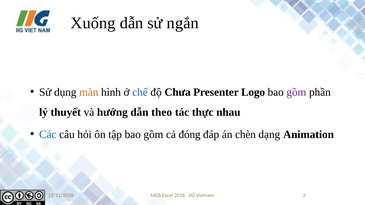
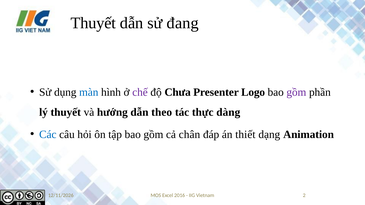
Xuống at (93, 23): Xuống -> Thuyết
ngắn: ngắn -> đang
màn colour: orange -> blue
chế colour: blue -> purple
nhau: nhau -> dàng
đóng: đóng -> chân
chèn: chèn -> thiết
